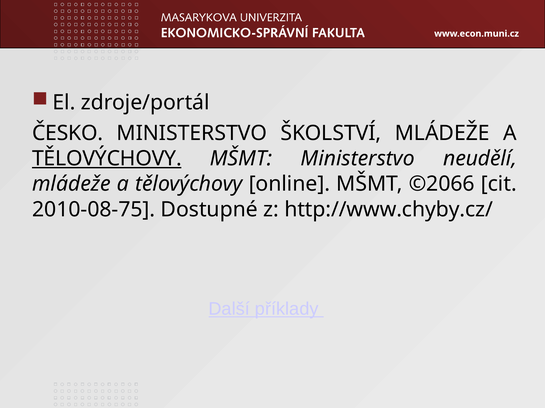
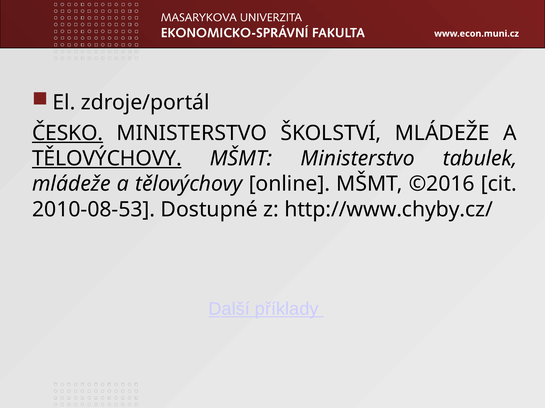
ČESKO underline: none -> present
neudělí: neudělí -> tabulek
©2066: ©2066 -> ©2016
2010-08-75: 2010-08-75 -> 2010-08-53
